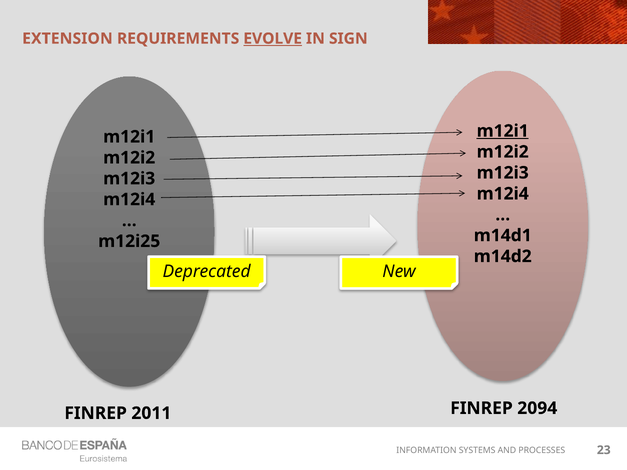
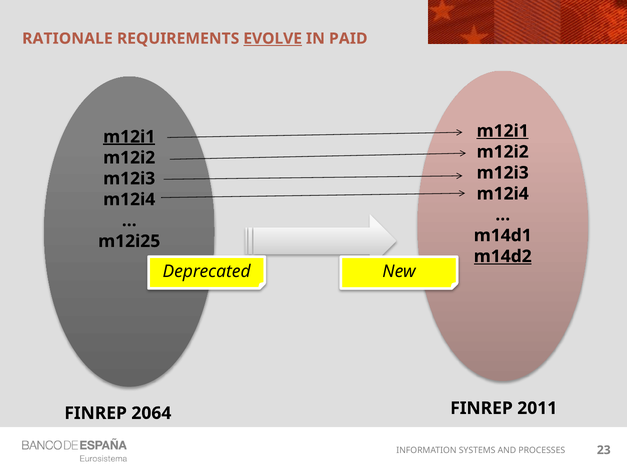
EXTENSION: EXTENSION -> RATIONALE
SIGN: SIGN -> PAID
m12i1 at (129, 137) underline: none -> present
m14d2 underline: none -> present
2011: 2011 -> 2064
2094: 2094 -> 2011
